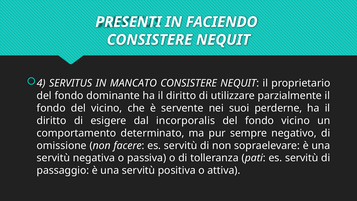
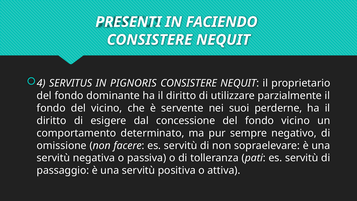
MANCATO: MANCATO -> PIGNORIS
incorporalis: incorporalis -> concessione
